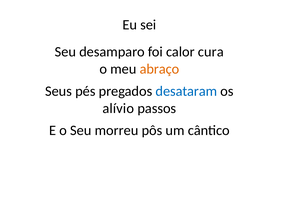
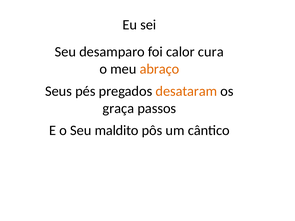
desataram colour: blue -> orange
alívio: alívio -> graça
morreu: morreu -> maldito
